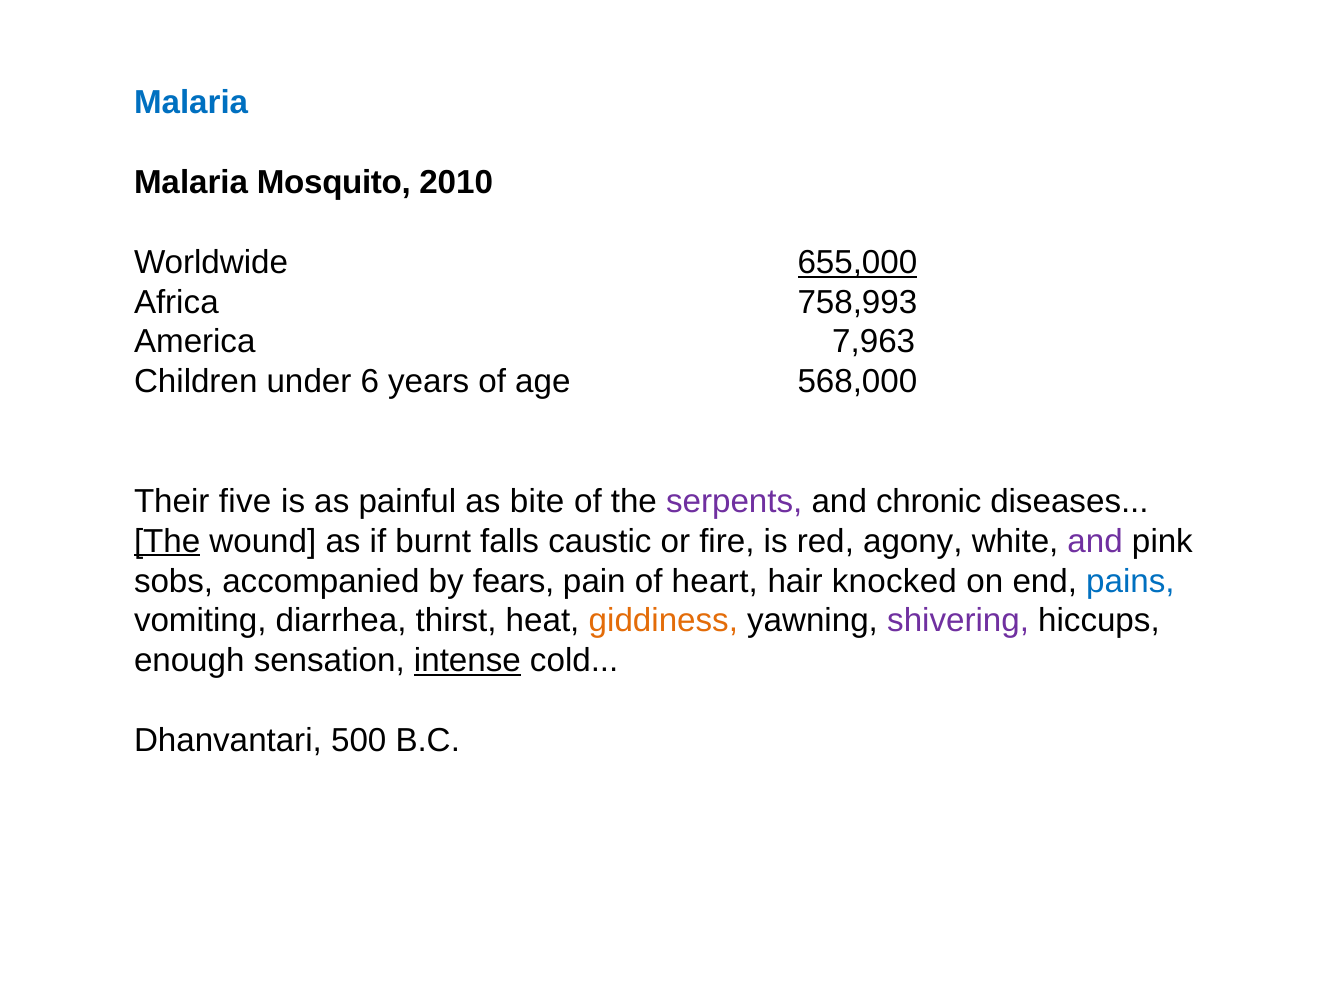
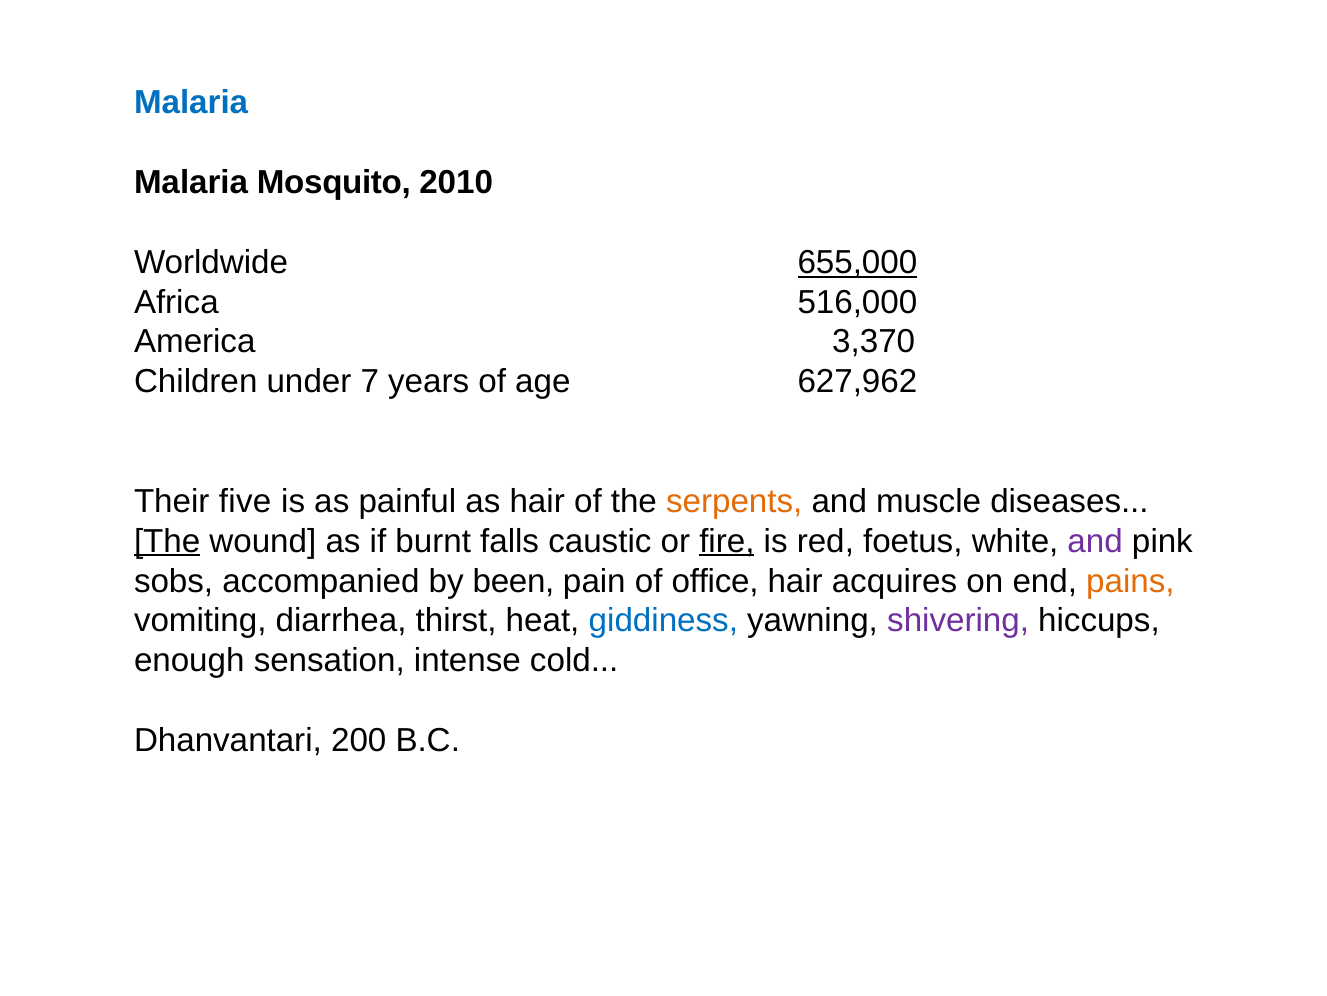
758,993: 758,993 -> 516,000
7,963: 7,963 -> 3,370
6: 6 -> 7
568,000: 568,000 -> 627,962
as bite: bite -> hair
serpents colour: purple -> orange
chronic: chronic -> muscle
fire underline: none -> present
agony: agony -> foetus
fears: fears -> been
heart: heart -> office
knocked: knocked -> acquires
pains colour: blue -> orange
giddiness colour: orange -> blue
intense underline: present -> none
500: 500 -> 200
